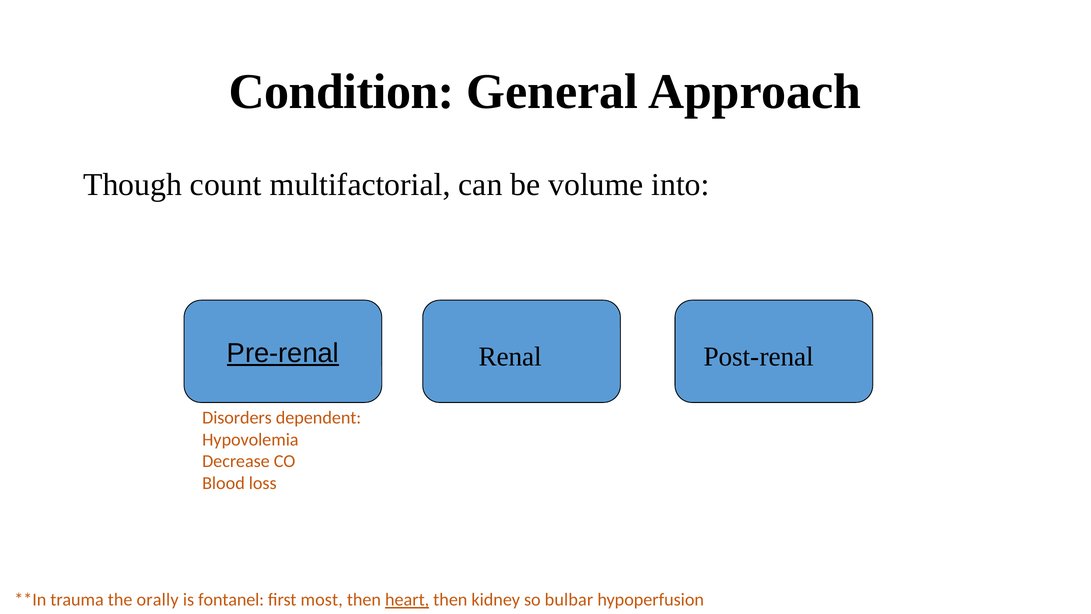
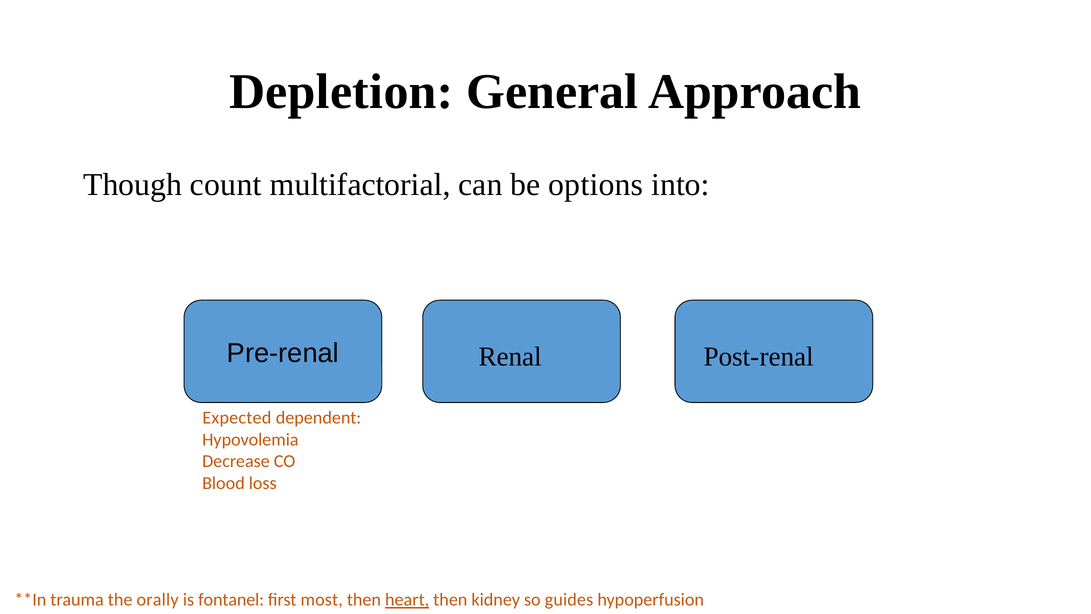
Condition: Condition -> Depletion
volume: volume -> options
Pre-renal underline: present -> none
Disorders: Disorders -> Expected
bulbar: bulbar -> guides
